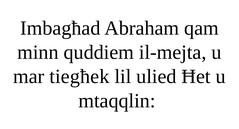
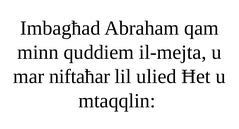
tiegħek: tiegħek -> niftaħar
